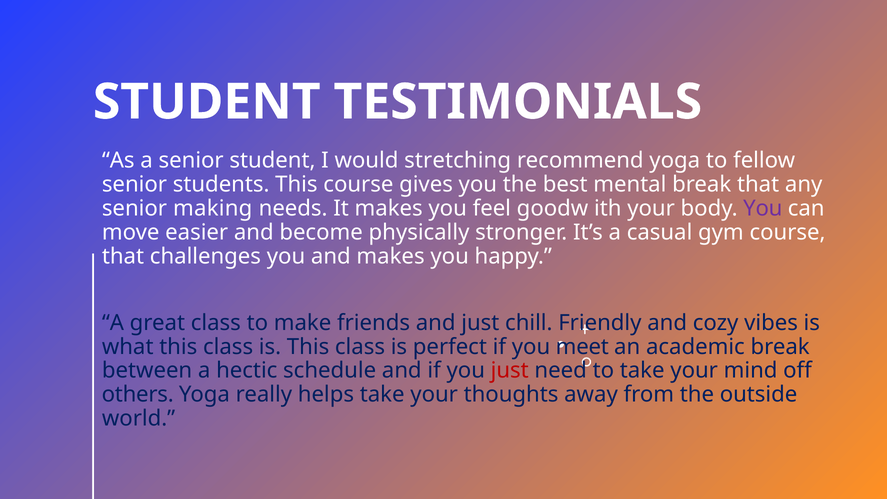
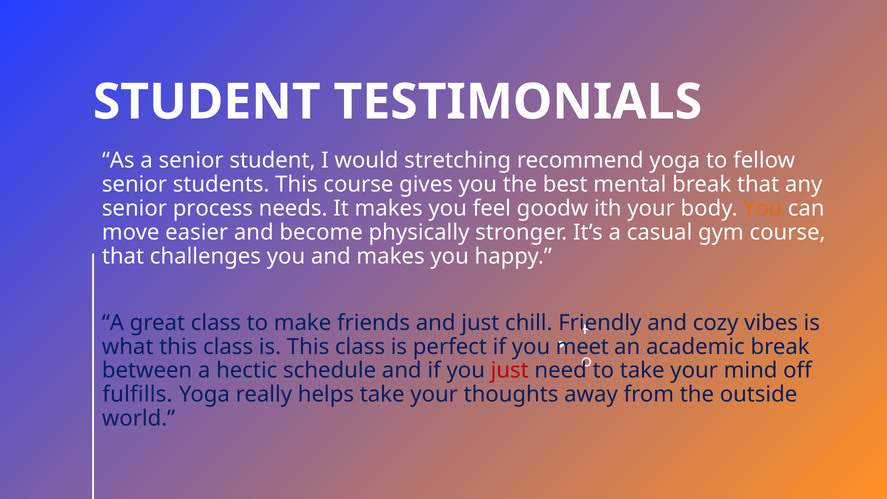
making: making -> process
You at (763, 208) colour: purple -> orange
others: others -> fulfills
